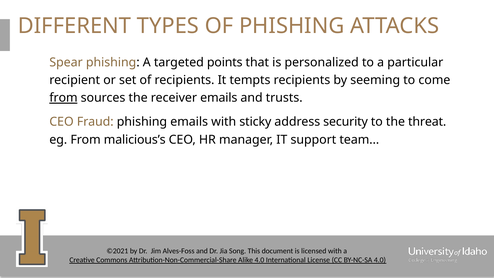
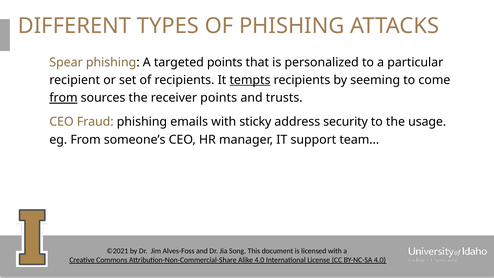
tempts underline: none -> present
receiver emails: emails -> points
threat: threat -> usage
malicious’s: malicious’s -> someone’s
